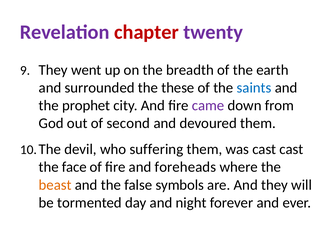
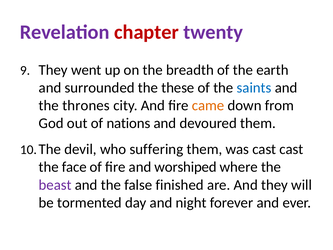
prophet: prophet -> thrones
came colour: purple -> orange
second: second -> nations
foreheads: foreheads -> worshiped
beast colour: orange -> purple
symbols: symbols -> finished
